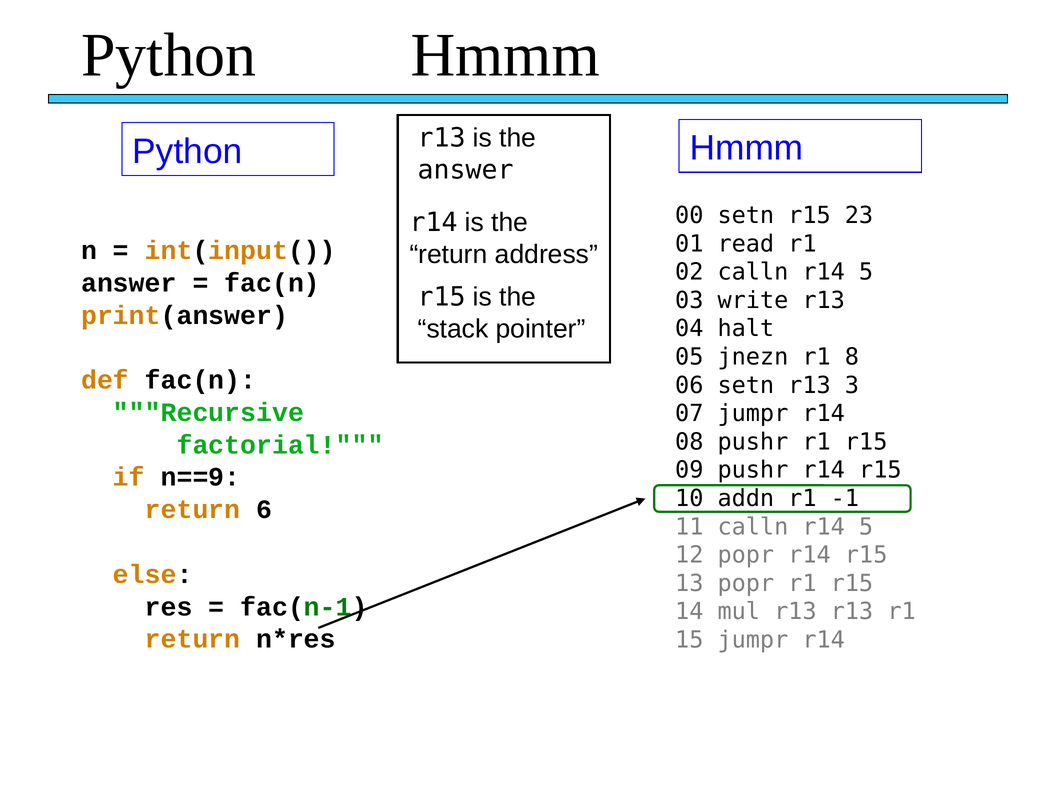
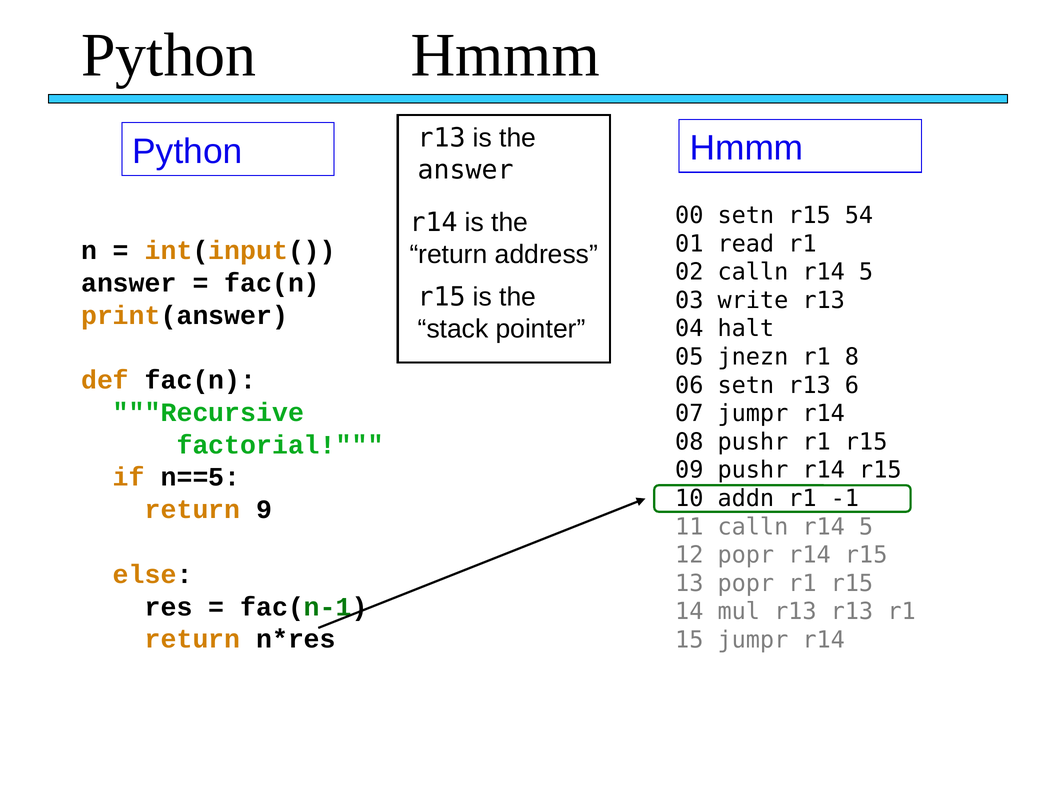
23: 23 -> 54
3: 3 -> 6
n==9: n==9 -> n==5
6: 6 -> 9
